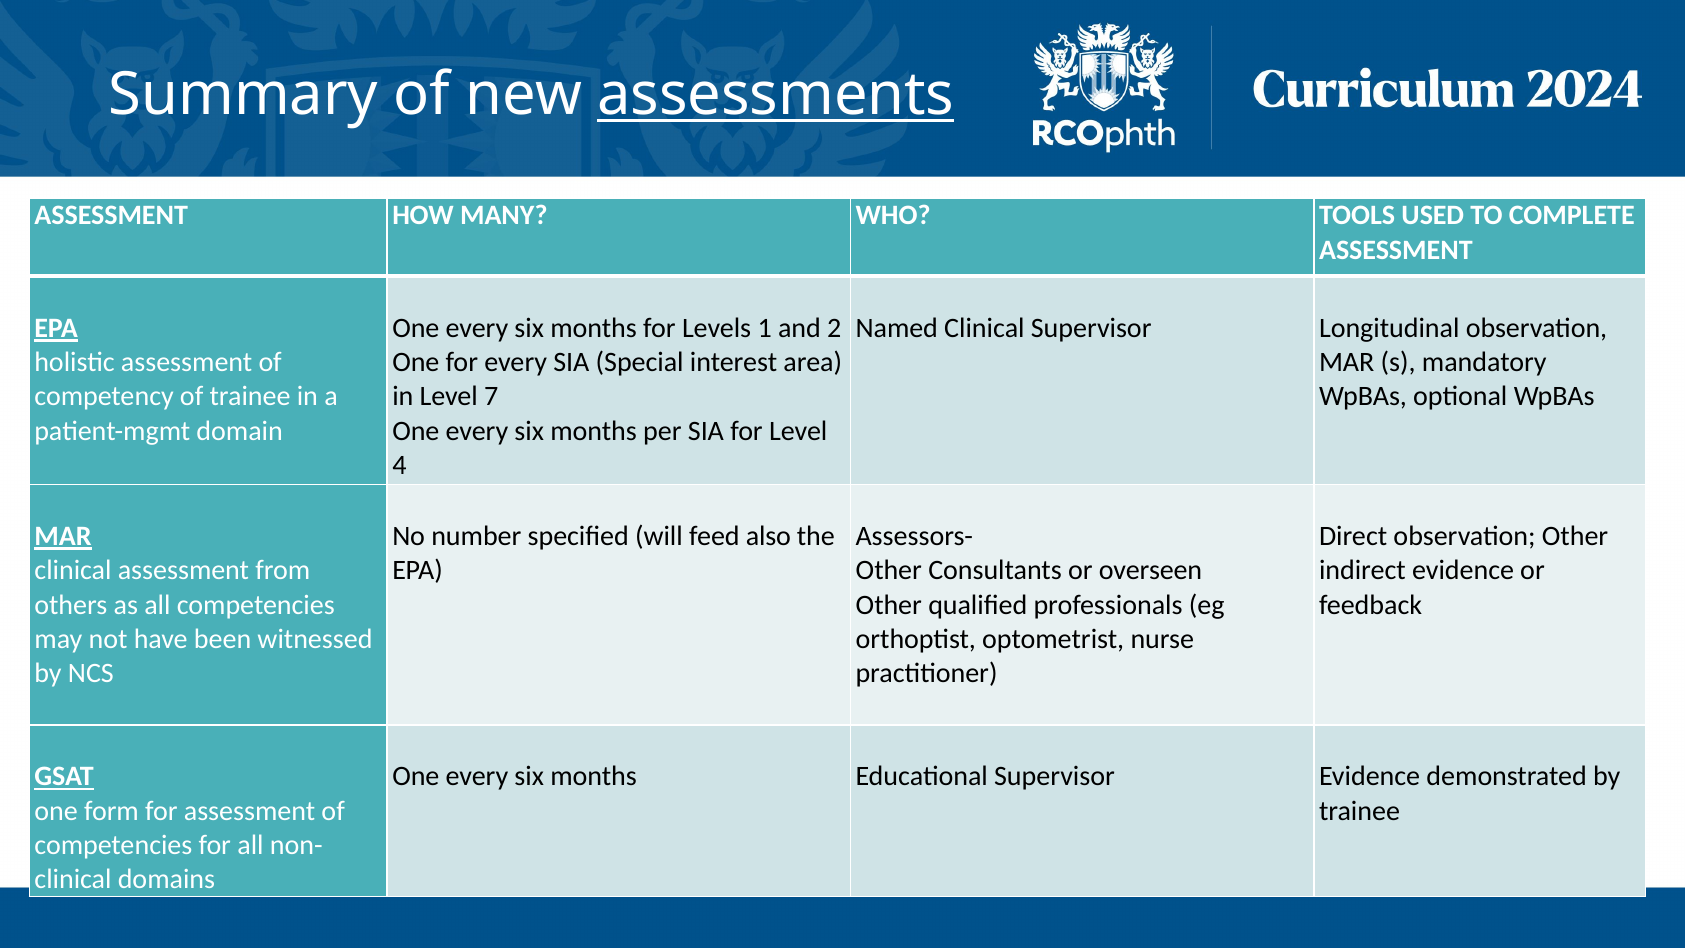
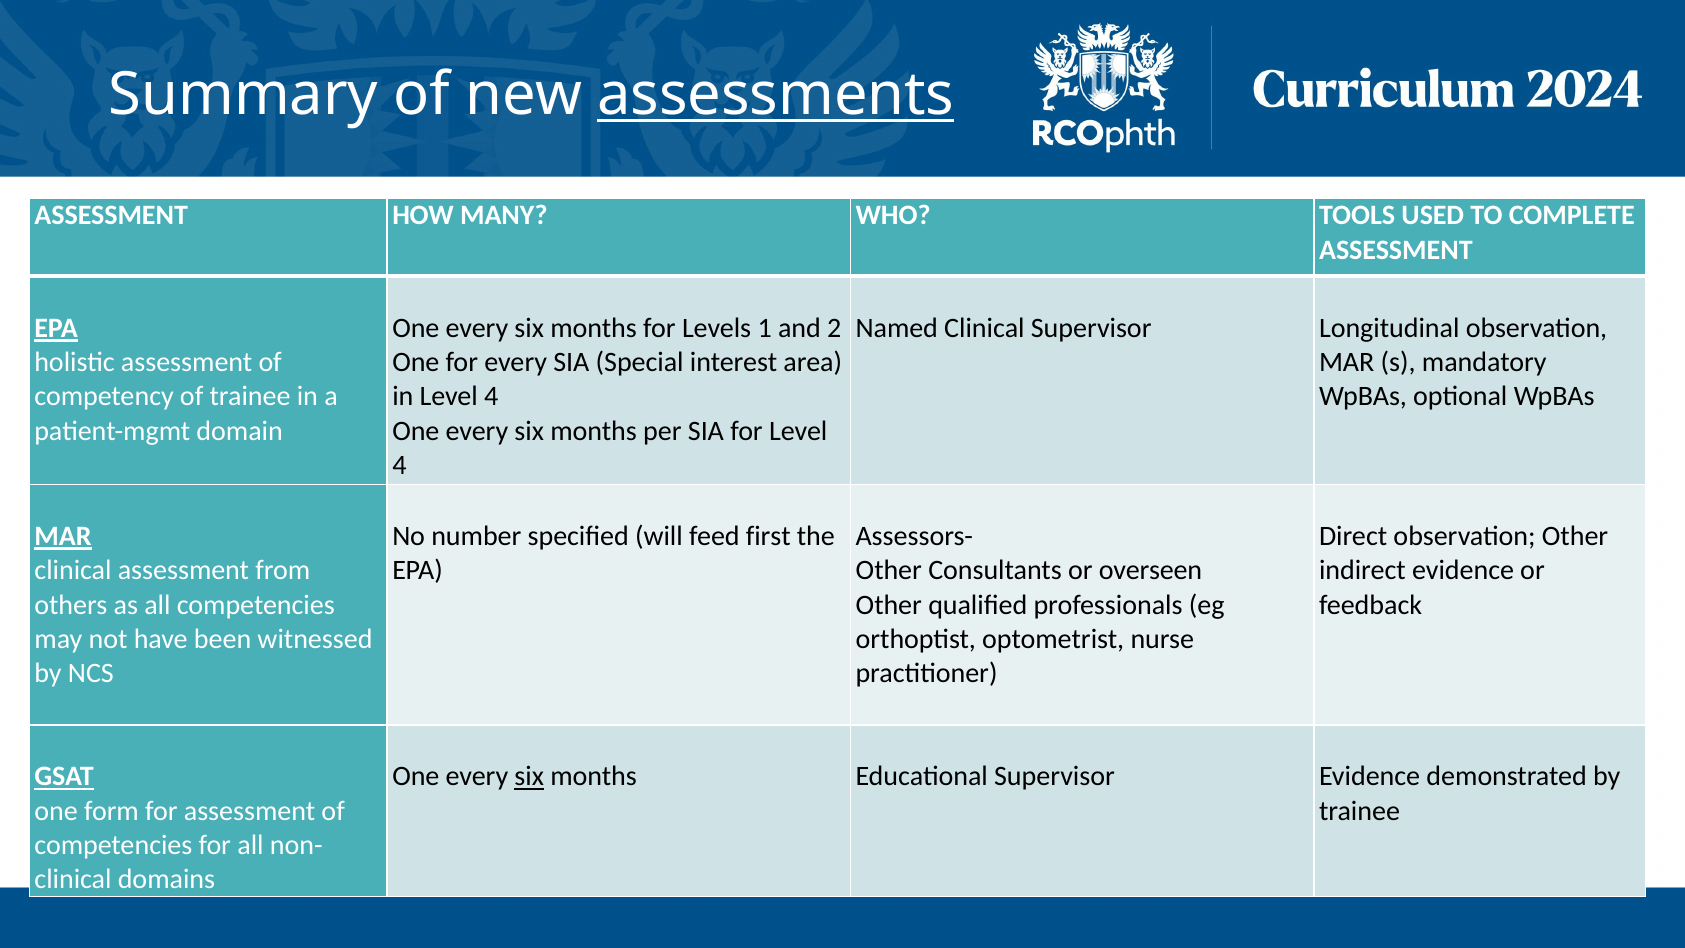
in Level 7: 7 -> 4
also: also -> first
six at (529, 776) underline: none -> present
